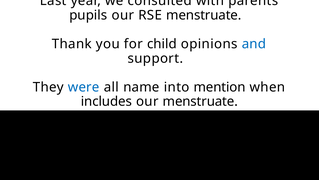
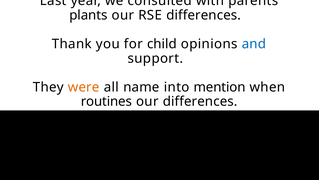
pupils: pupils -> plants
RSE menstruate: menstruate -> differences
were colour: blue -> orange
includes: includes -> routines
our menstruate: menstruate -> differences
